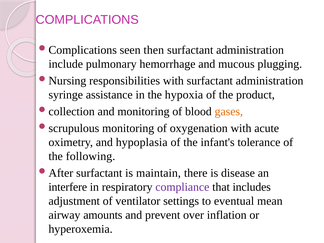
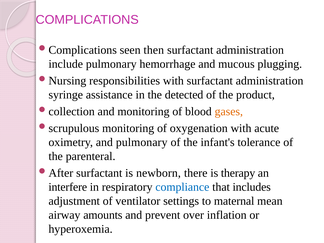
hypoxia: hypoxia -> detected
and hypoplasia: hypoplasia -> pulmonary
following: following -> parenteral
maintain: maintain -> newborn
disease: disease -> therapy
compliance colour: purple -> blue
eventual: eventual -> maternal
